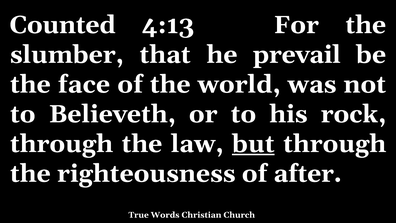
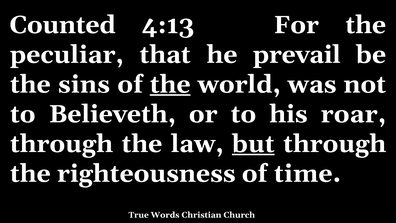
slumber: slumber -> peculiar
face: face -> sins
the at (170, 84) underline: none -> present
rock: rock -> roar
after: after -> time
